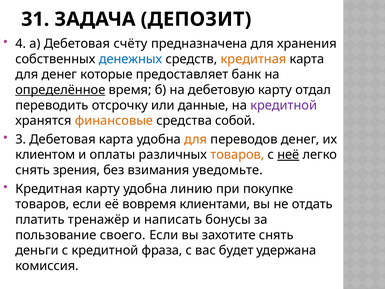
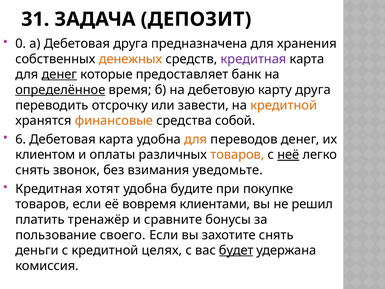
4: 4 -> 0
Дебетовая счёту: счёту -> друга
денежных colour: blue -> orange
кредитная at (254, 59) colour: orange -> purple
денег at (59, 74) underline: none -> present
карту отдал: отдал -> друга
данные: данные -> завести
кредитной at (284, 105) colour: purple -> orange
3: 3 -> 6
зрения: зрения -> звонок
Кредитная карту: карту -> хотят
линию: линию -> будите
отдать: отдать -> решил
написать: написать -> сравните
фраза: фраза -> целях
будет underline: none -> present
